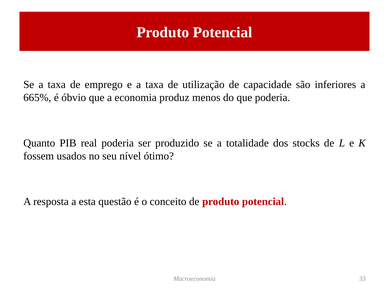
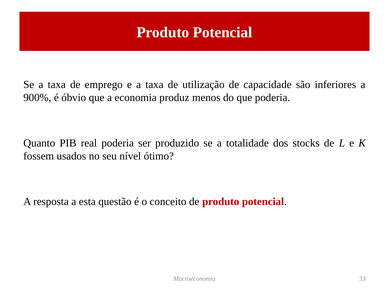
665%: 665% -> 900%
